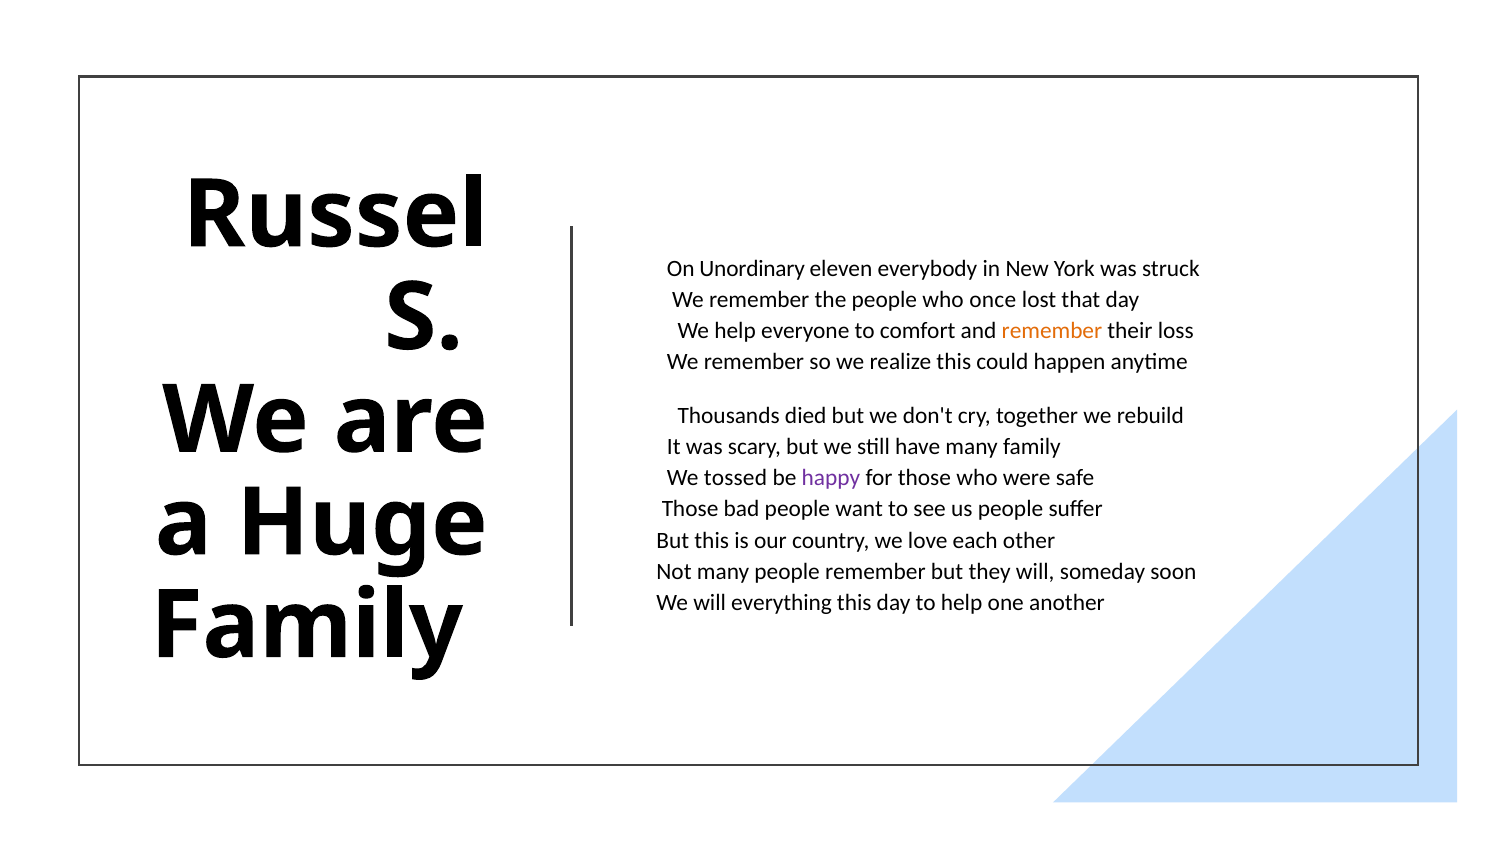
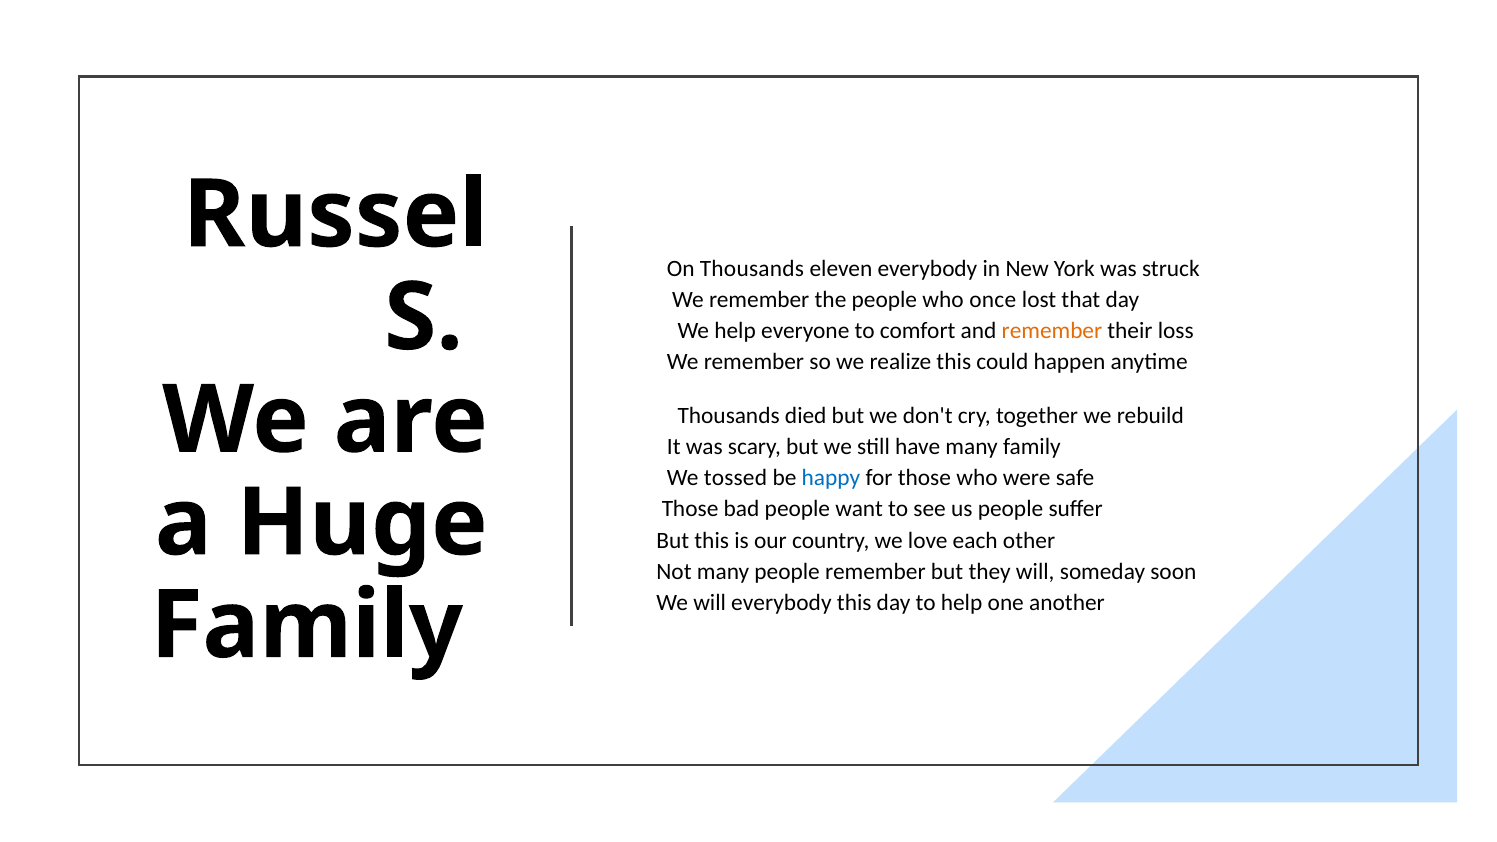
On Unordinary: Unordinary -> Thousands
happy colour: purple -> blue
will everything: everything -> everybody
